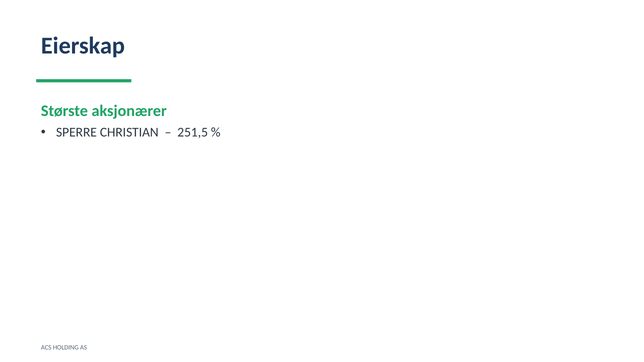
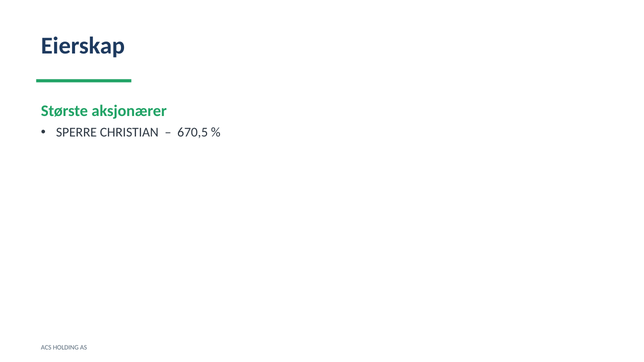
251,5: 251,5 -> 670,5
